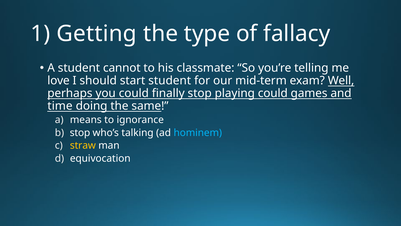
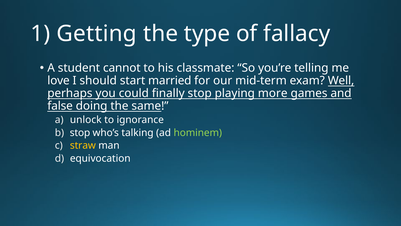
start student: student -> married
playing could: could -> more
time: time -> false
means: means -> unlock
hominem colour: light blue -> light green
